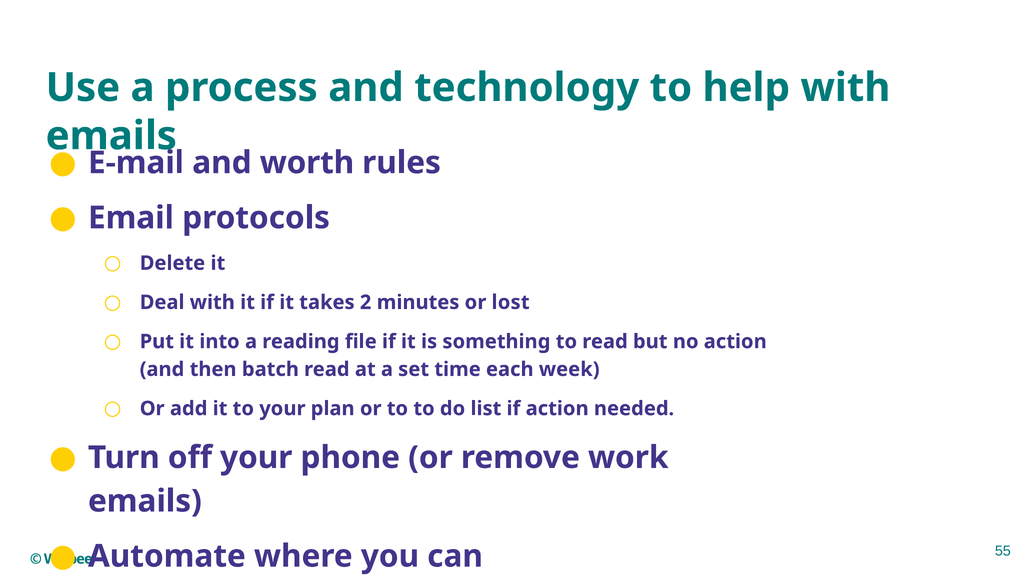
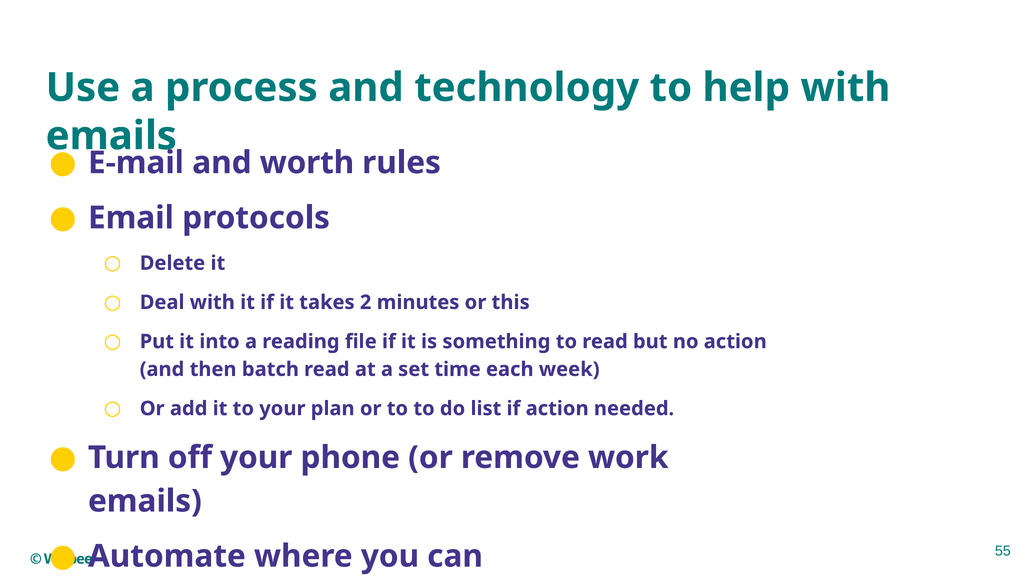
lost: lost -> this
